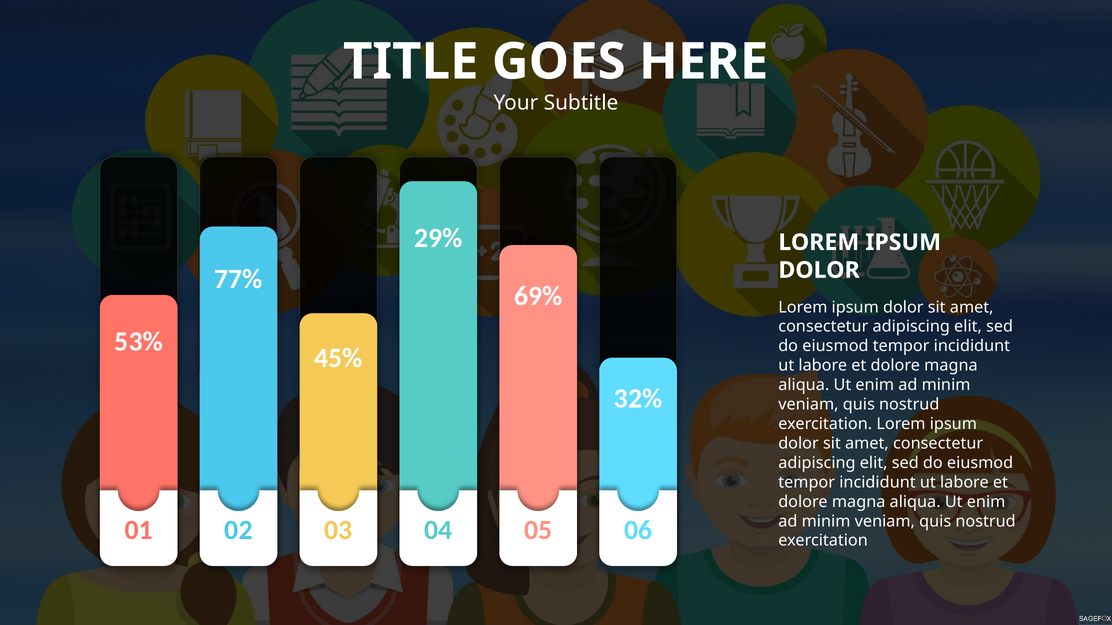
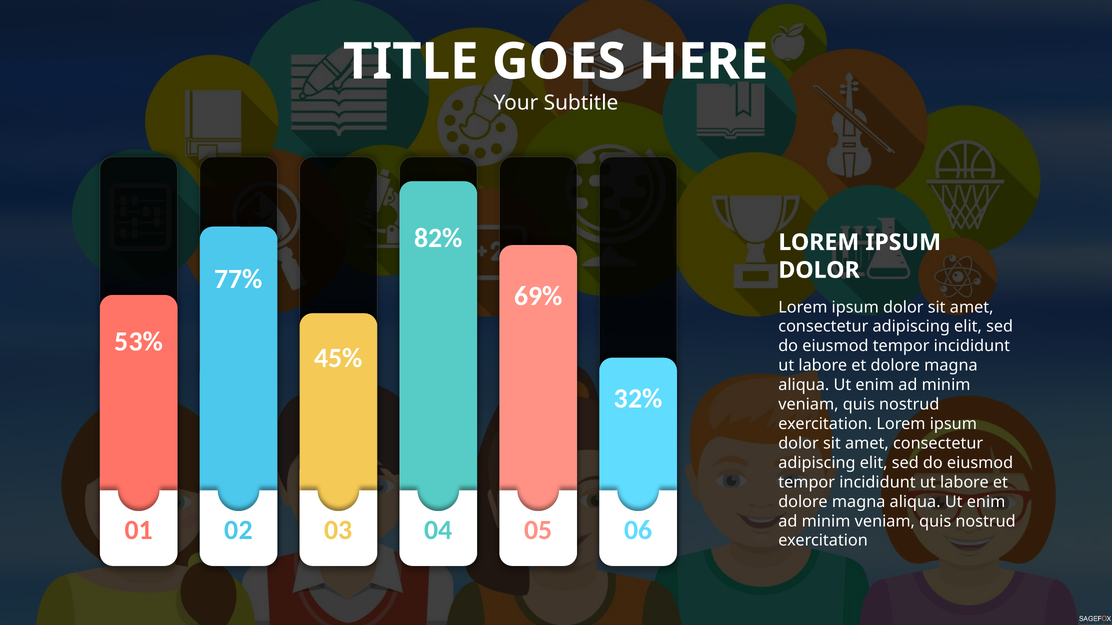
29%: 29% -> 82%
